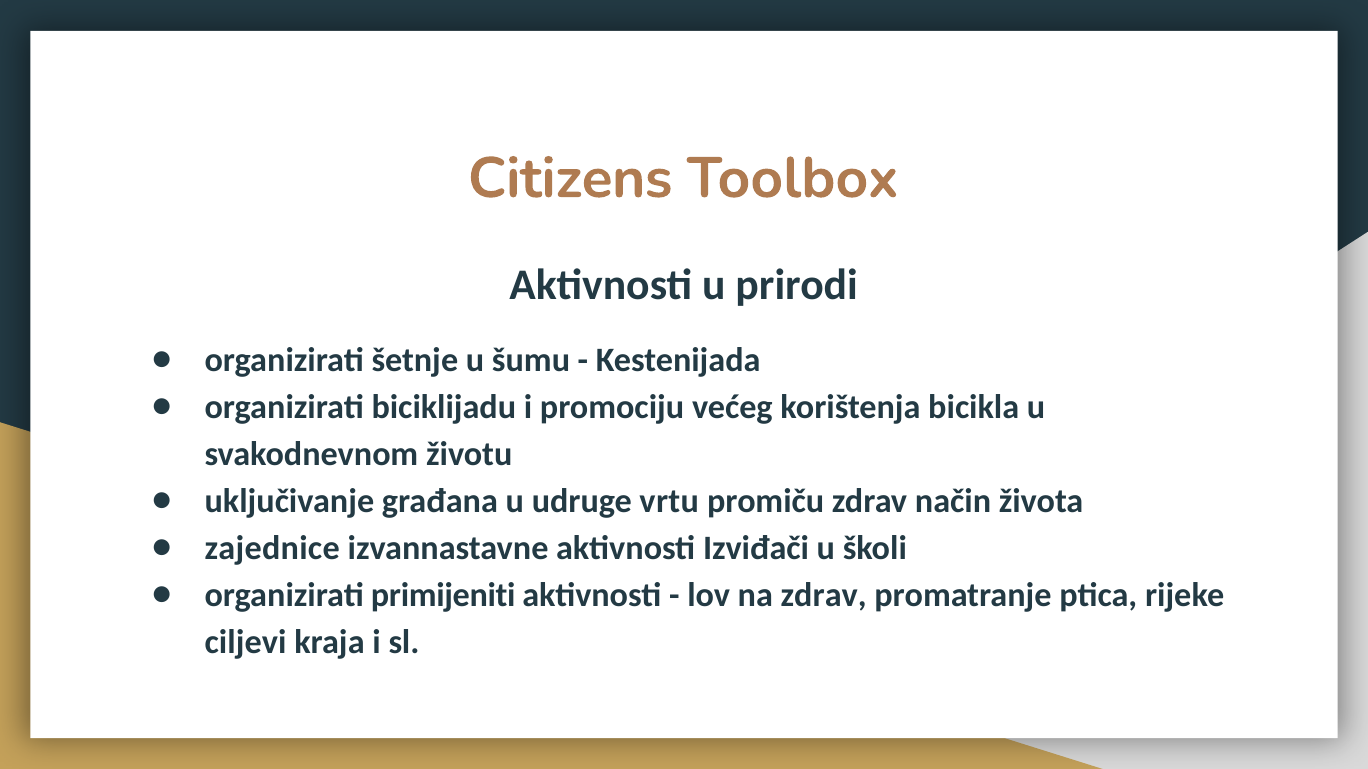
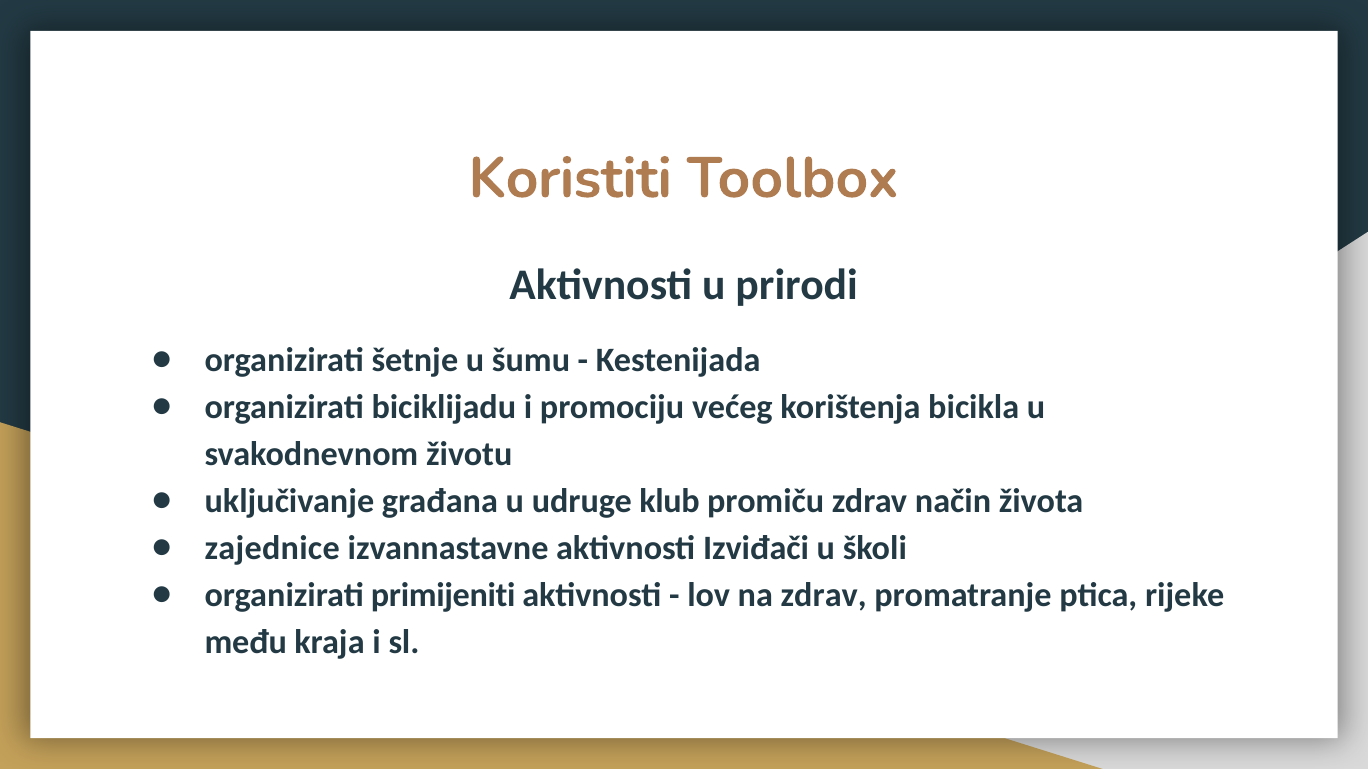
Citizens: Citizens -> Koristiti
vrtu: vrtu -> klub
ciljevi: ciljevi -> među
